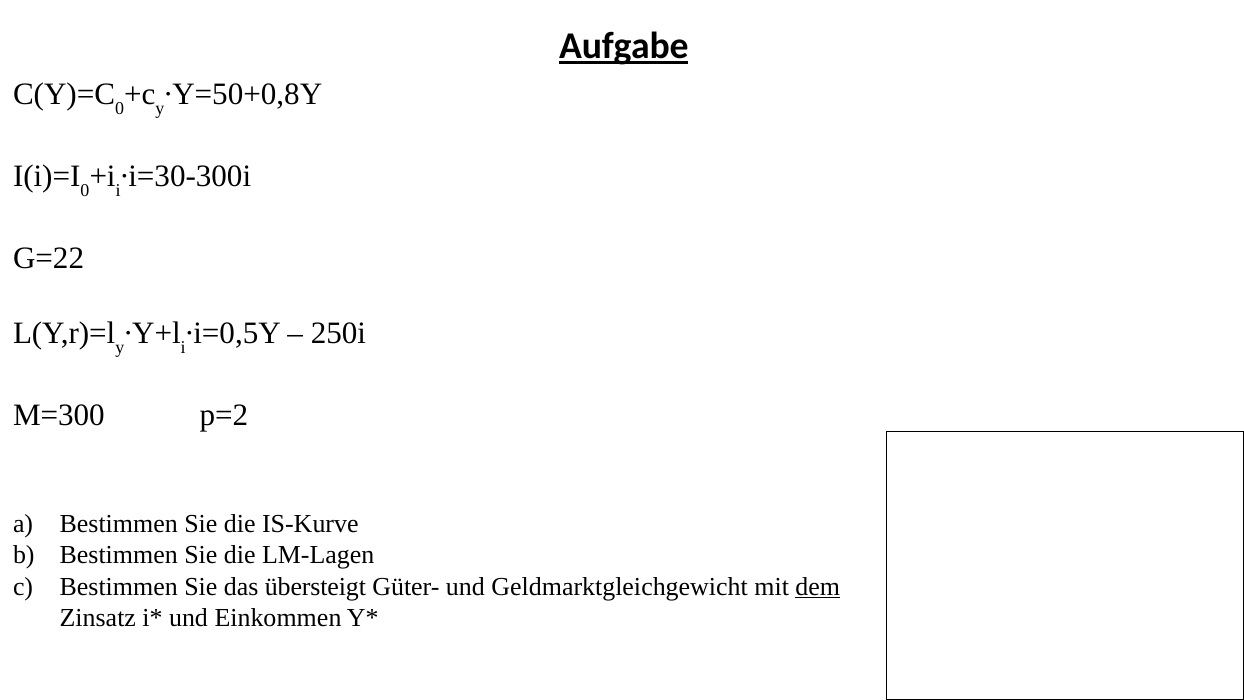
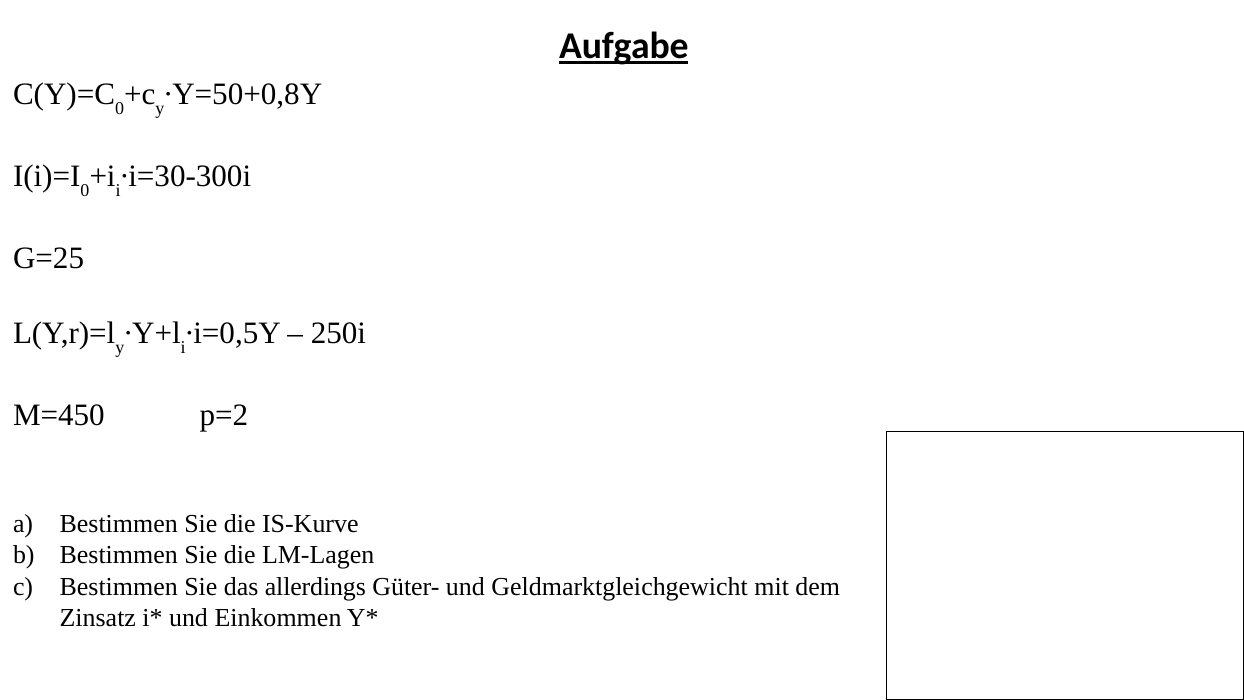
G=22: G=22 -> G=25
M=300: M=300 -> M=450
übersteigt: übersteigt -> allerdings
dem underline: present -> none
